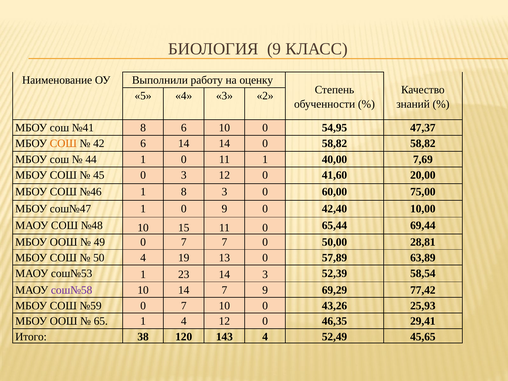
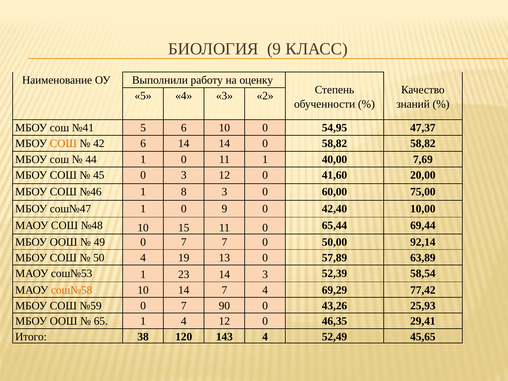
№41 8: 8 -> 5
28,81: 28,81 -> 92,14
сош№58 colour: purple -> orange
7 9: 9 -> 4
7 10: 10 -> 90
